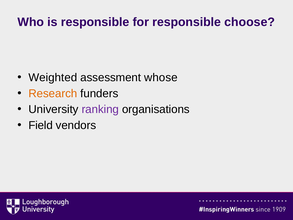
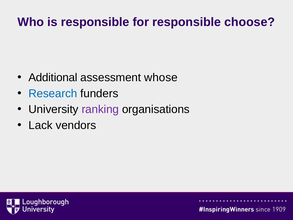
Weighted: Weighted -> Additional
Research colour: orange -> blue
Field: Field -> Lack
